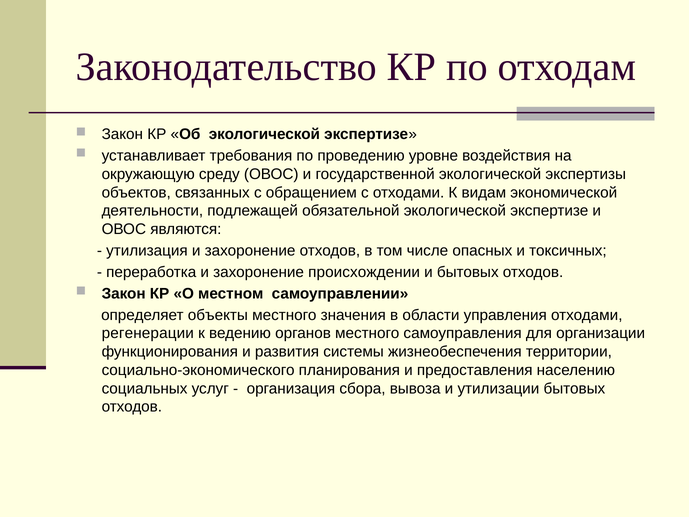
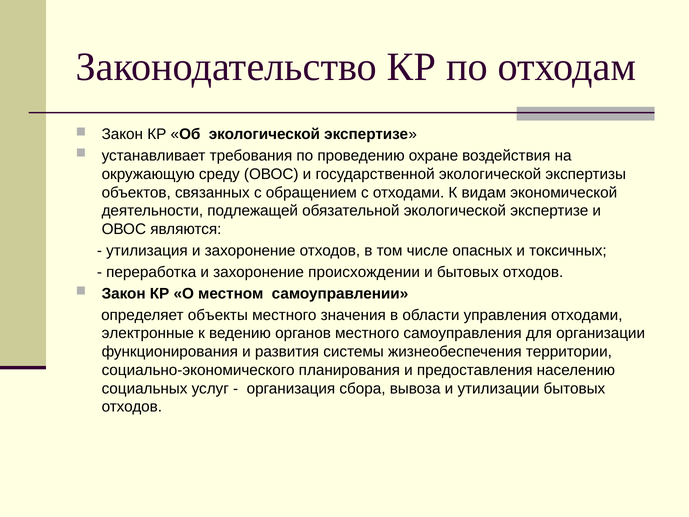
уровне: уровне -> охране
регенерации: регенерации -> электронные
